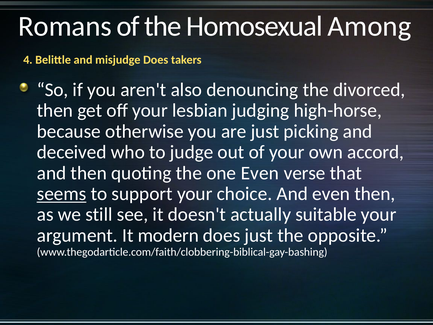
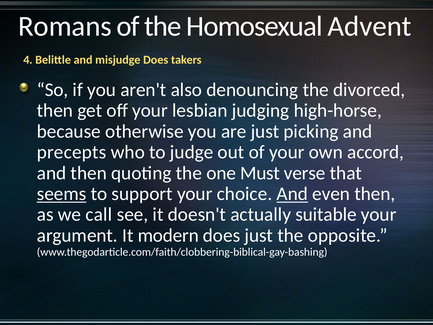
Among: Among -> Advent
deceived: deceived -> precepts
one Even: Even -> Must
And at (292, 194) underline: none -> present
still: still -> call
